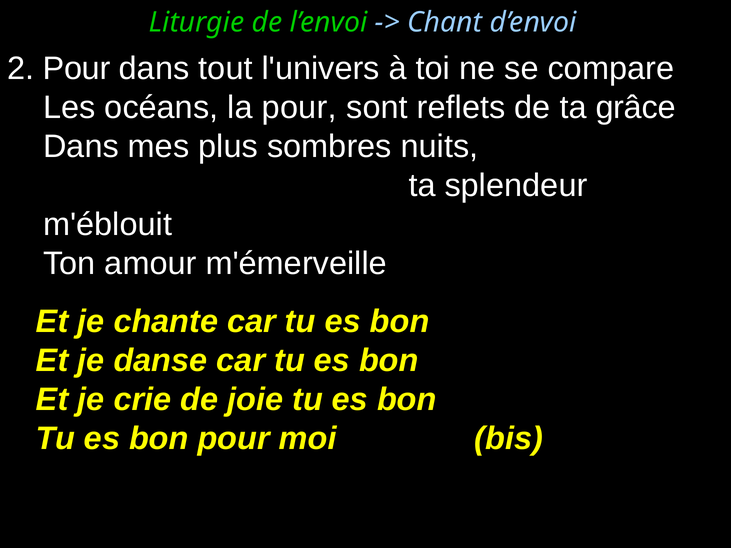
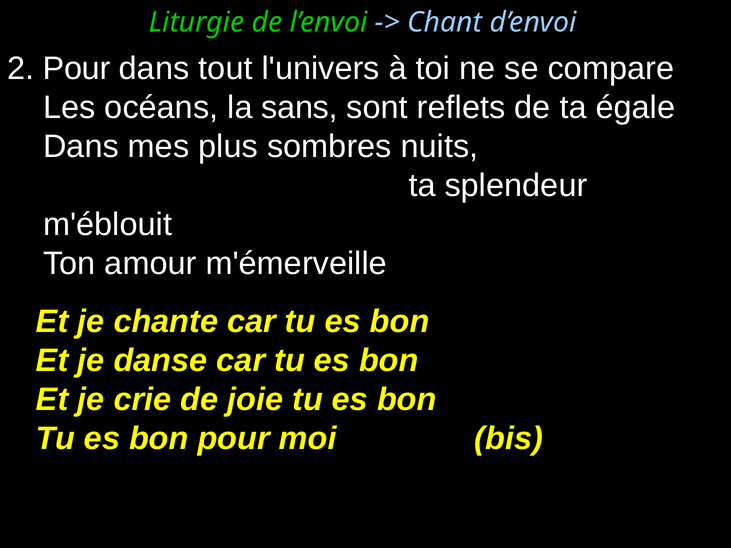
la pour: pour -> sans
grâce: grâce -> égale
